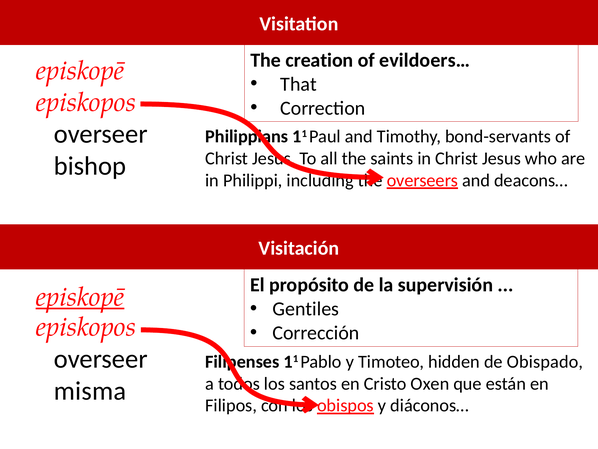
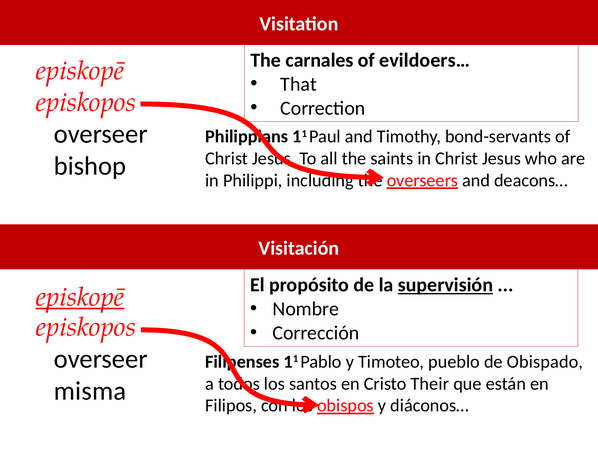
creation: creation -> carnales
supervisión underline: none -> present
Gentiles: Gentiles -> Nombre
hidden: hidden -> pueblo
Oxen: Oxen -> Their
